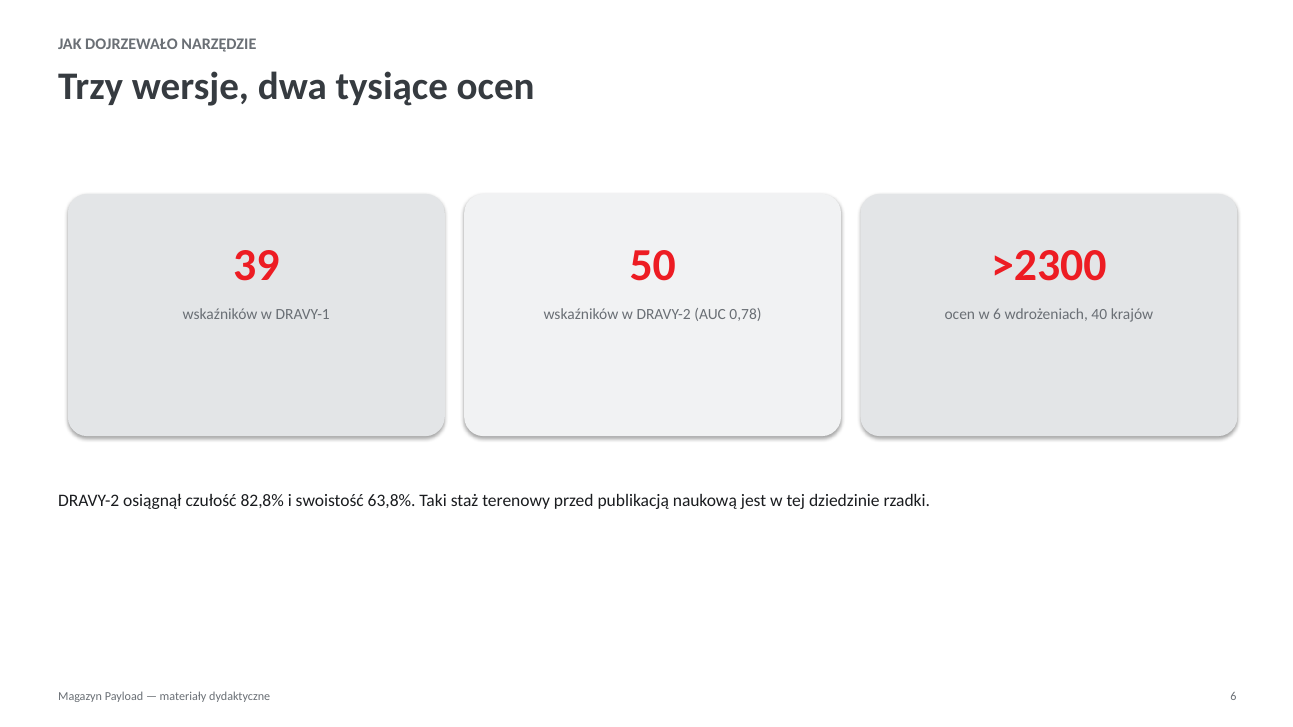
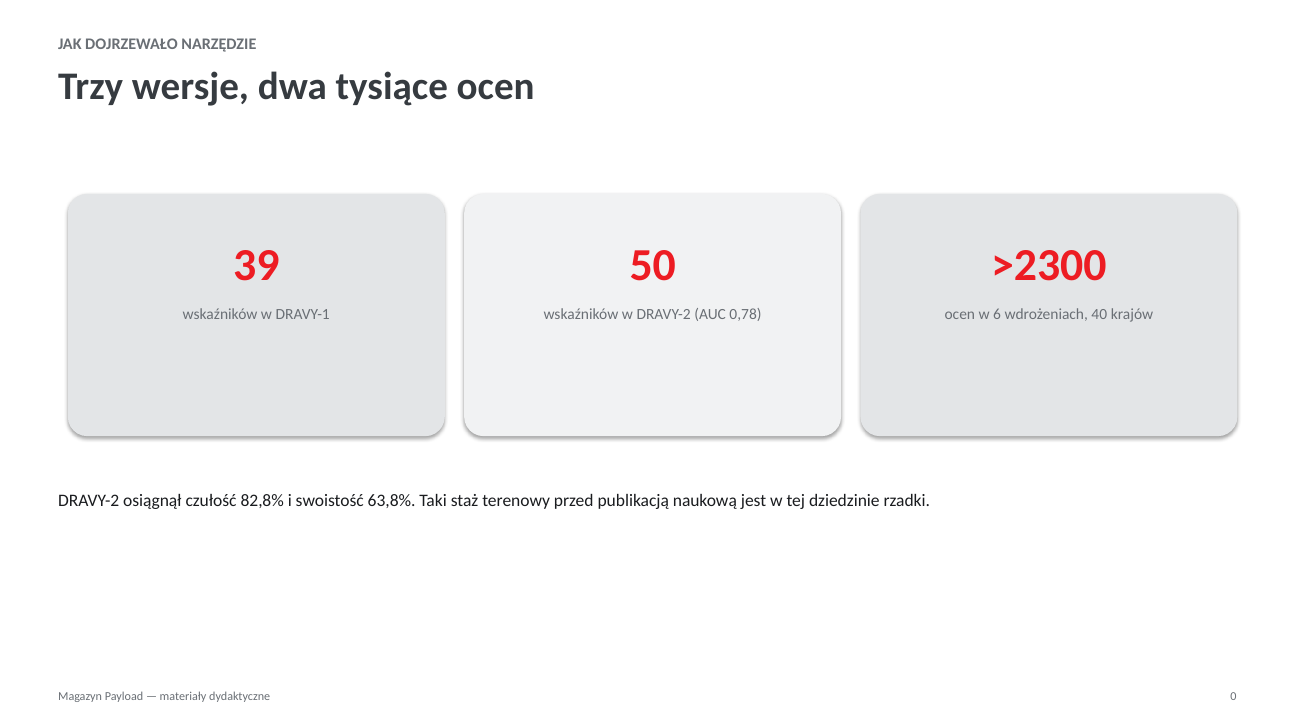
dydaktyczne 6: 6 -> 0
